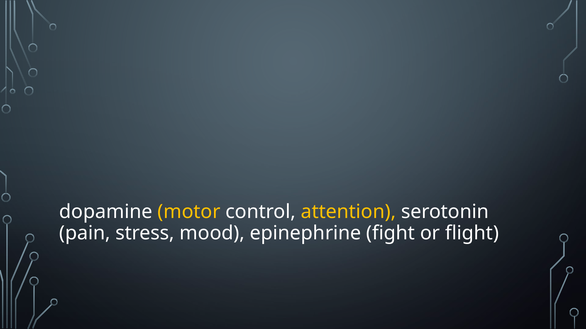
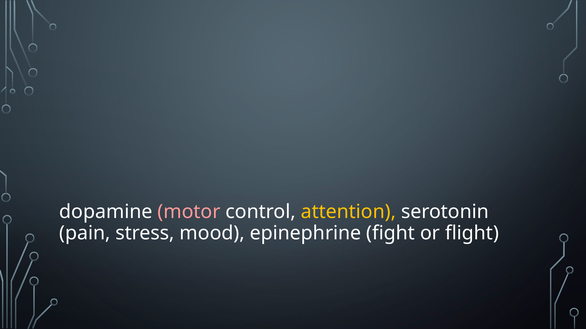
motor colour: yellow -> pink
